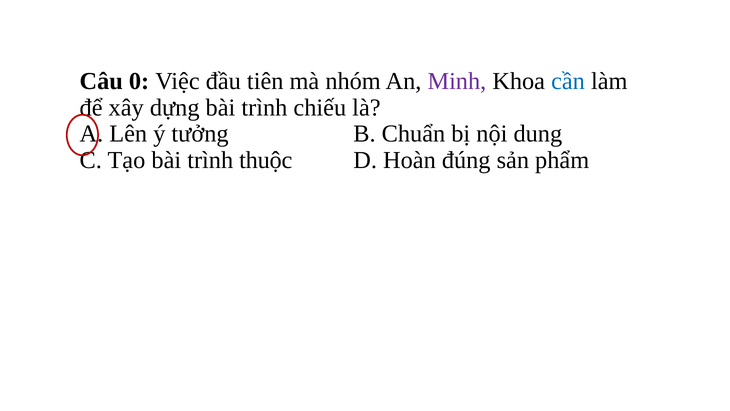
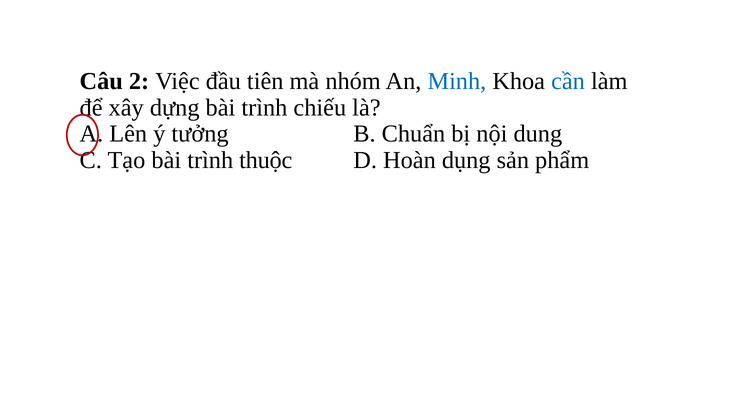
0: 0 -> 2
Minh colour: purple -> blue
đúng: đúng -> dụng
